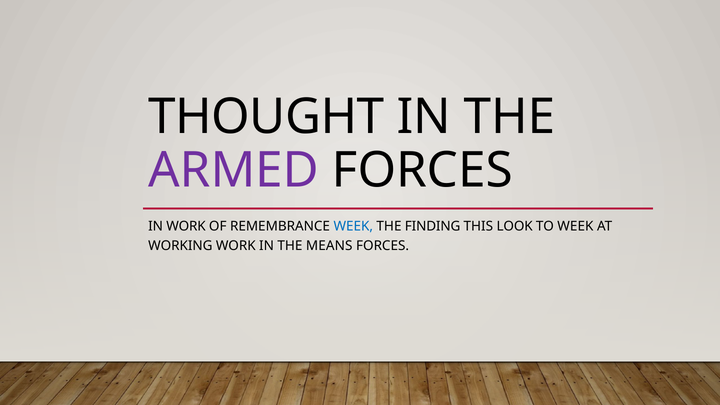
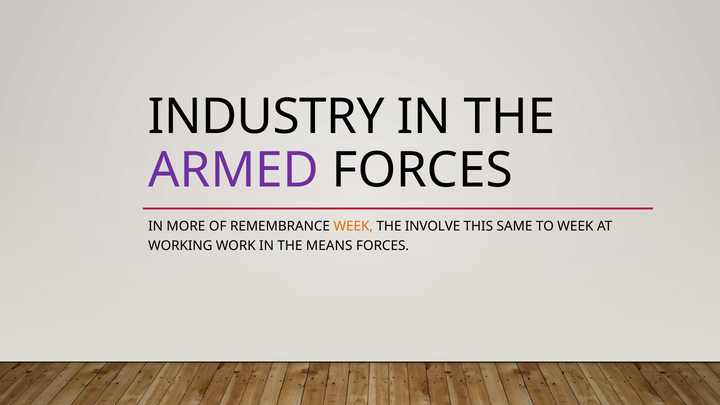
THOUGHT: THOUGHT -> INDUSTRY
IN WORK: WORK -> MORE
WEEK at (353, 226) colour: blue -> orange
FINDING: FINDING -> INVOLVE
LOOK: LOOK -> SAME
